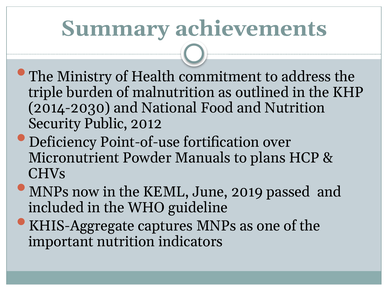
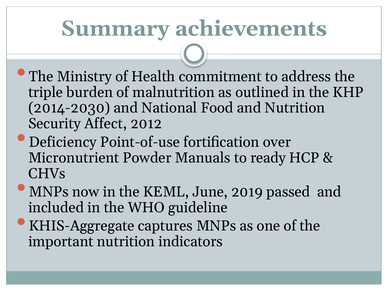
Public: Public -> Affect
plans: plans -> ready
